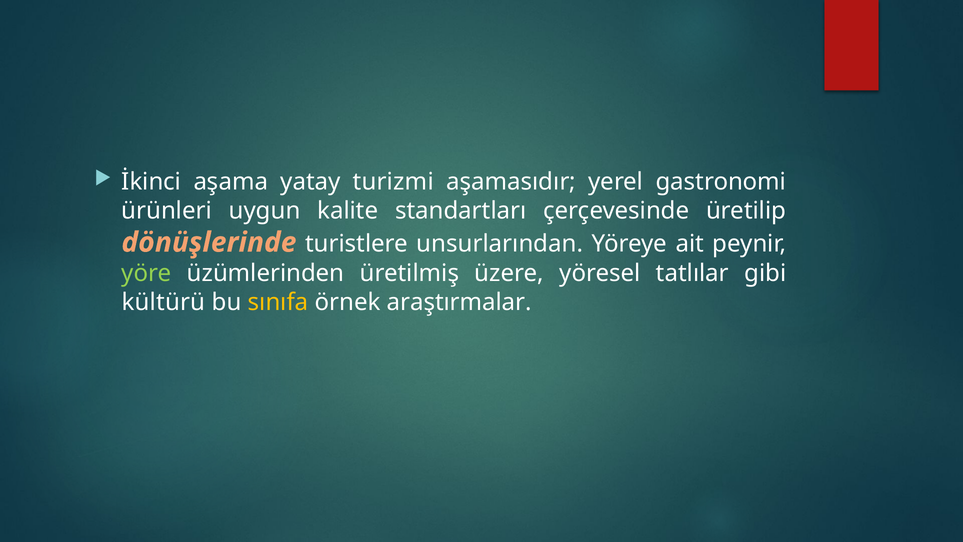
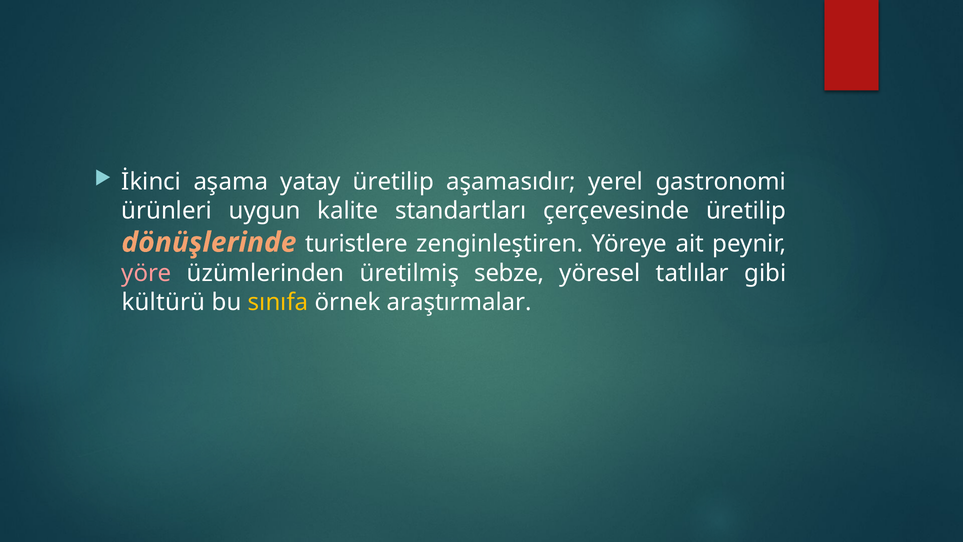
yatay turizmi: turizmi -> üretilip
unsurlarından: unsurlarından -> zenginleştiren
yöre colour: light green -> pink
üzere: üzere -> sebze
